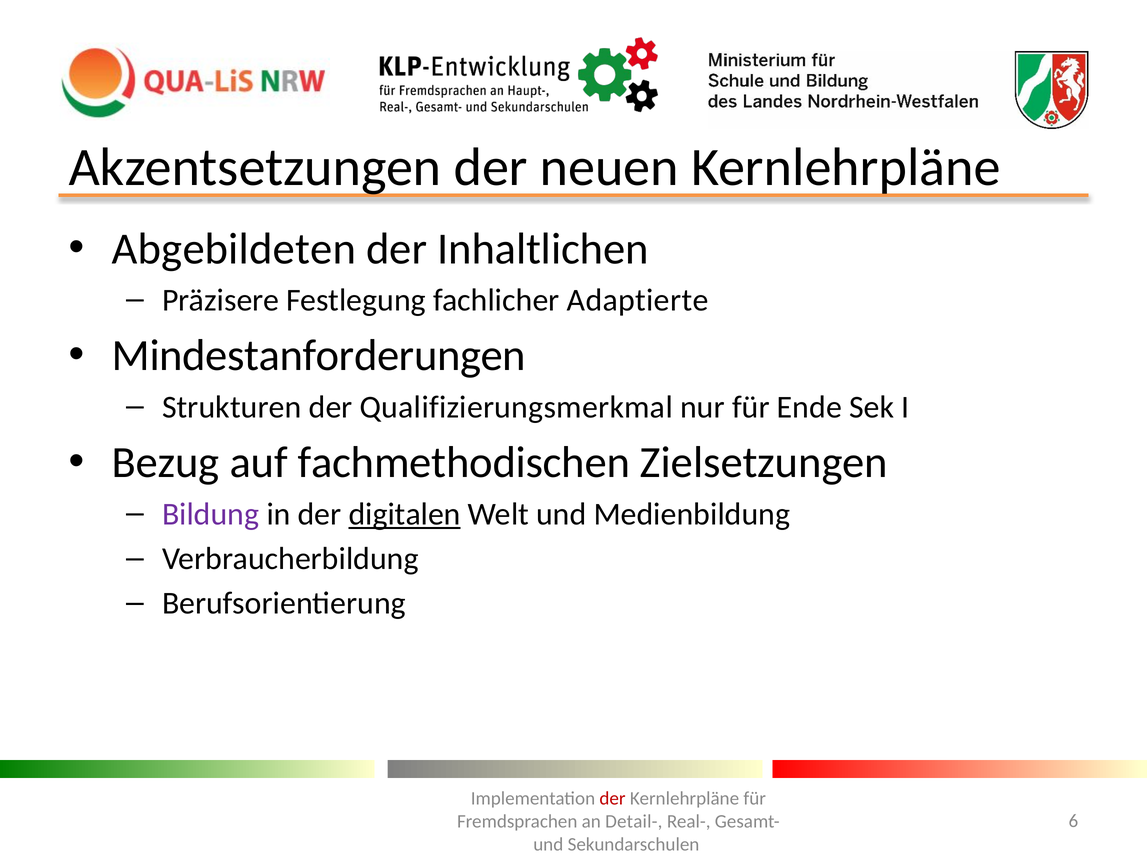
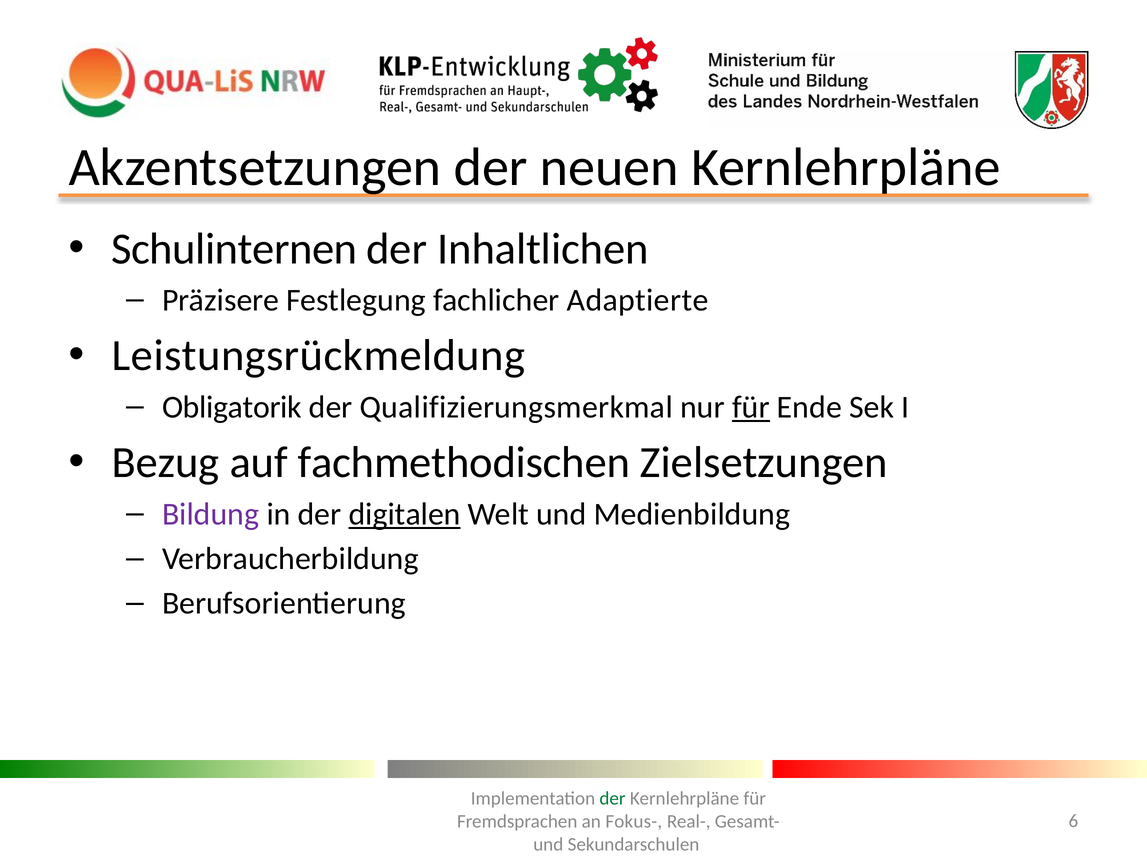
Abgebildeten: Abgebildeten -> Schulinternen
Mindestanforderungen: Mindestanforderungen -> Leistungsrückmeldung
Strukturen: Strukturen -> Obligatorik
für at (751, 407) underline: none -> present
der at (613, 799) colour: red -> green
Detail-: Detail- -> Fokus-
